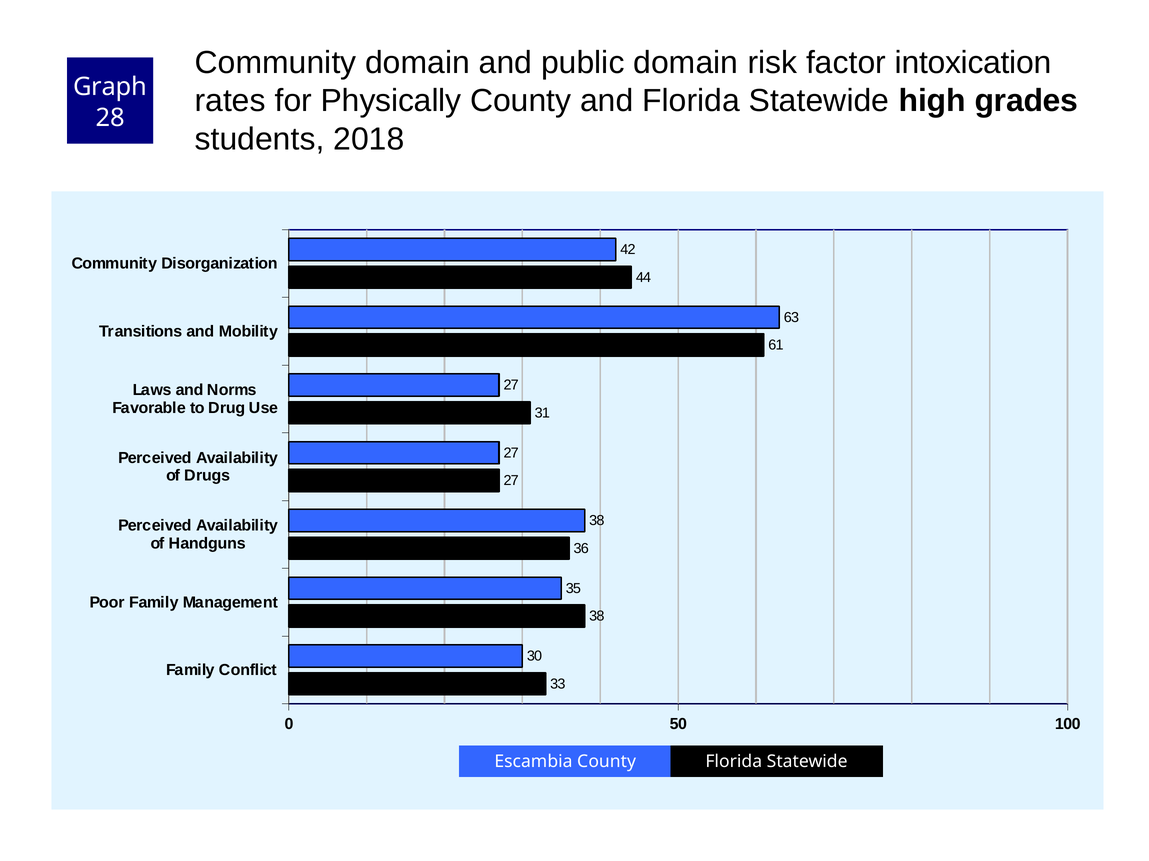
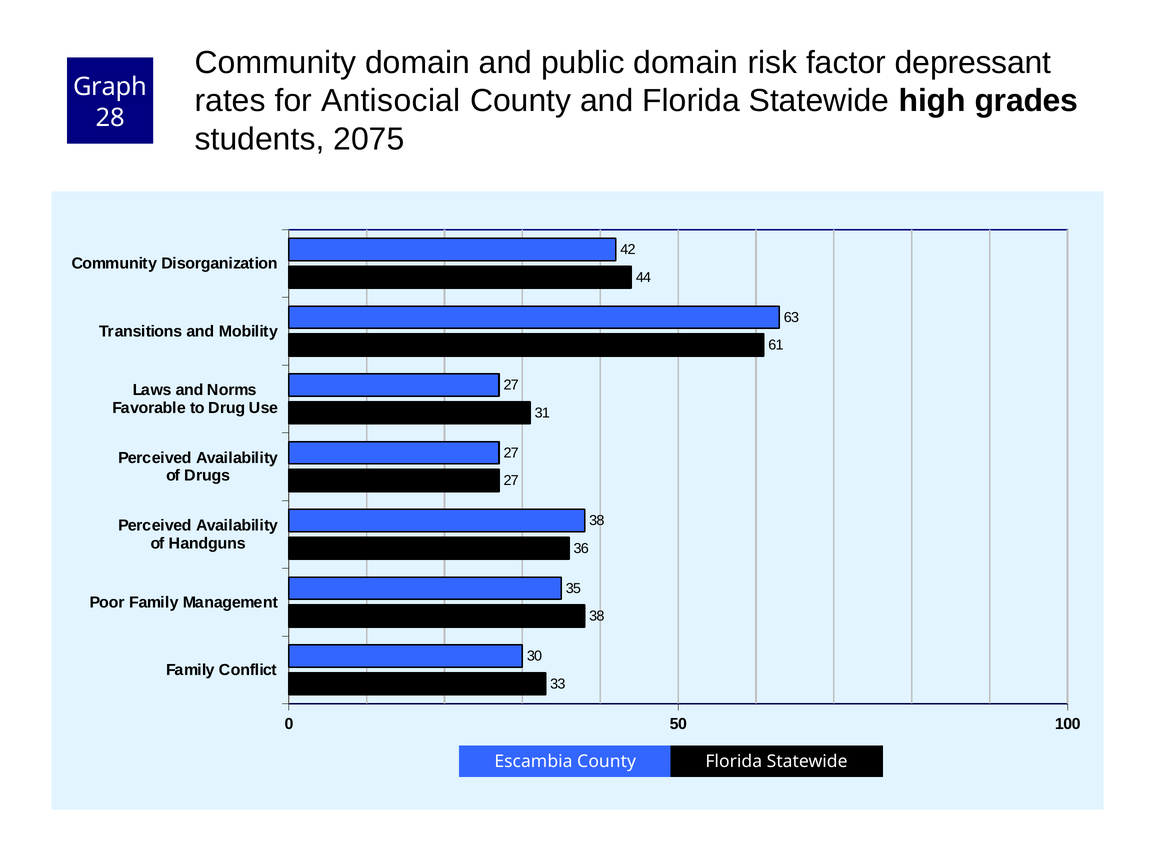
intoxication: intoxication -> depressant
Physically: Physically -> Antisocial
2018: 2018 -> 2075
